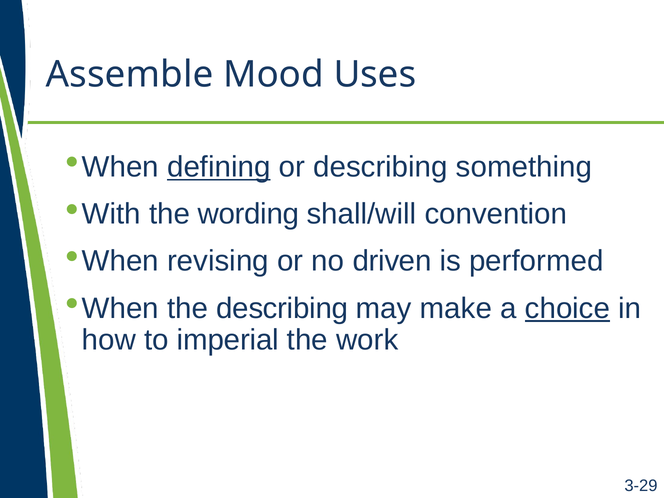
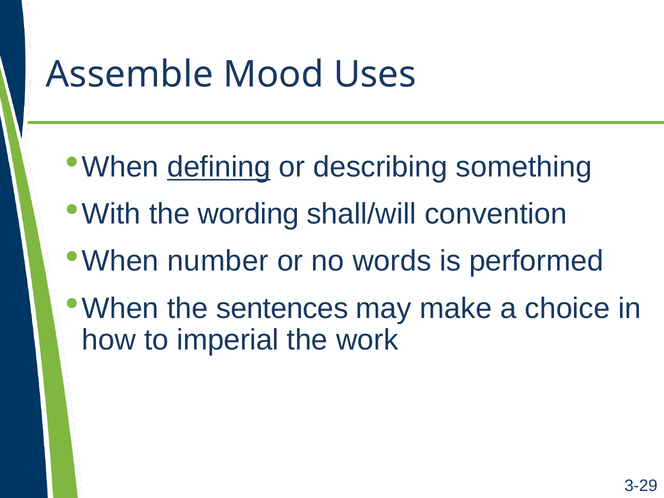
revising: revising -> number
driven: driven -> words
the describing: describing -> sentences
choice underline: present -> none
